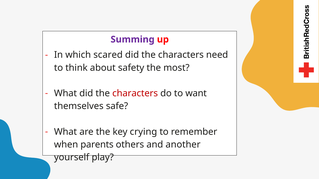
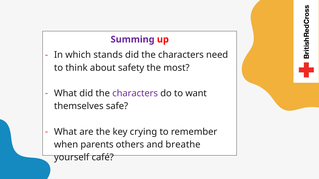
scared: scared -> stands
characters at (135, 94) colour: red -> purple
another: another -> breathe
play: play -> café
